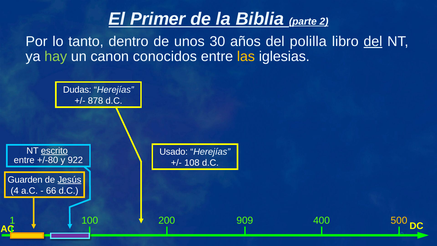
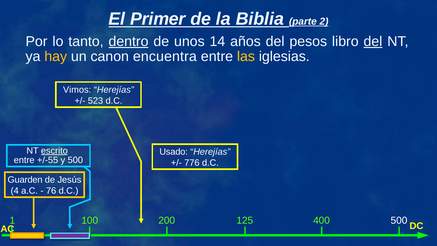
dentro underline: none -> present
30: 30 -> 14
polilla: polilla -> pesos
hay colour: light green -> yellow
conocidos: conocidos -> encuentra
Dudas: Dudas -> Vimos
878: 878 -> 523
+/-80: +/-80 -> +/-55
y 922: 922 -> 500
108: 108 -> 776
Jesús underline: present -> none
66: 66 -> 76
909: 909 -> 125
500 at (399, 220) colour: yellow -> white
